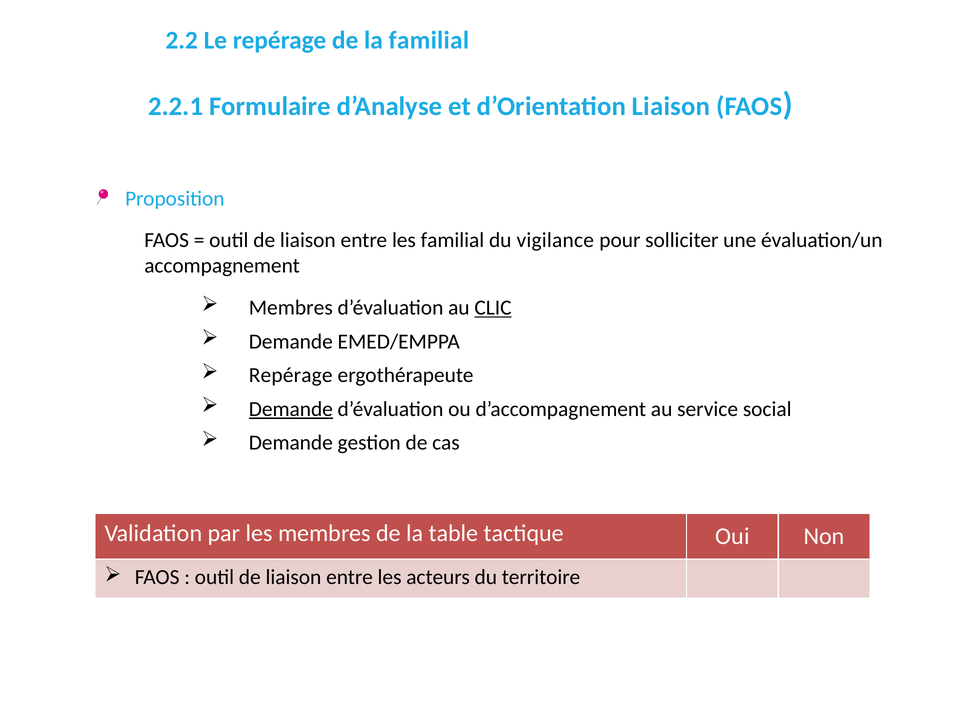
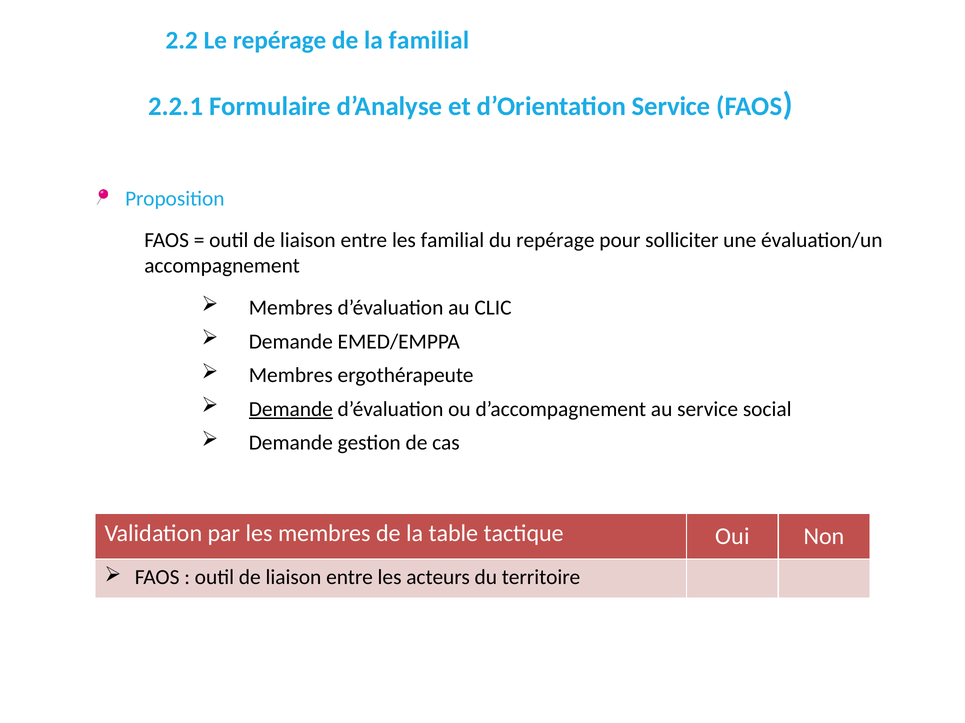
d’Orientation Liaison: Liaison -> Service
du vigilance: vigilance -> repérage
CLIC underline: present -> none
Repérage at (291, 376): Repérage -> Membres
